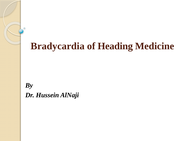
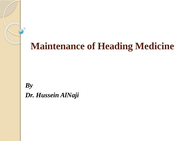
Bradycardia: Bradycardia -> Maintenance
